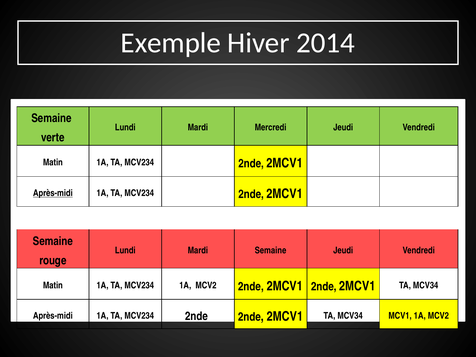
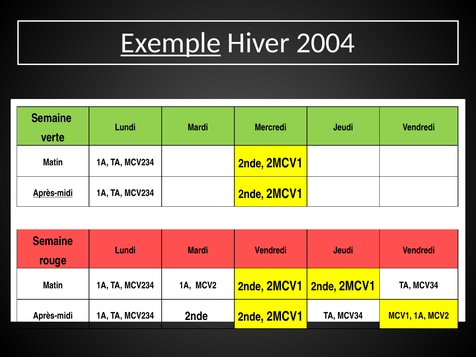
Exemple underline: none -> present
2014: 2014 -> 2004
Mardi Semaine: Semaine -> Vendredi
